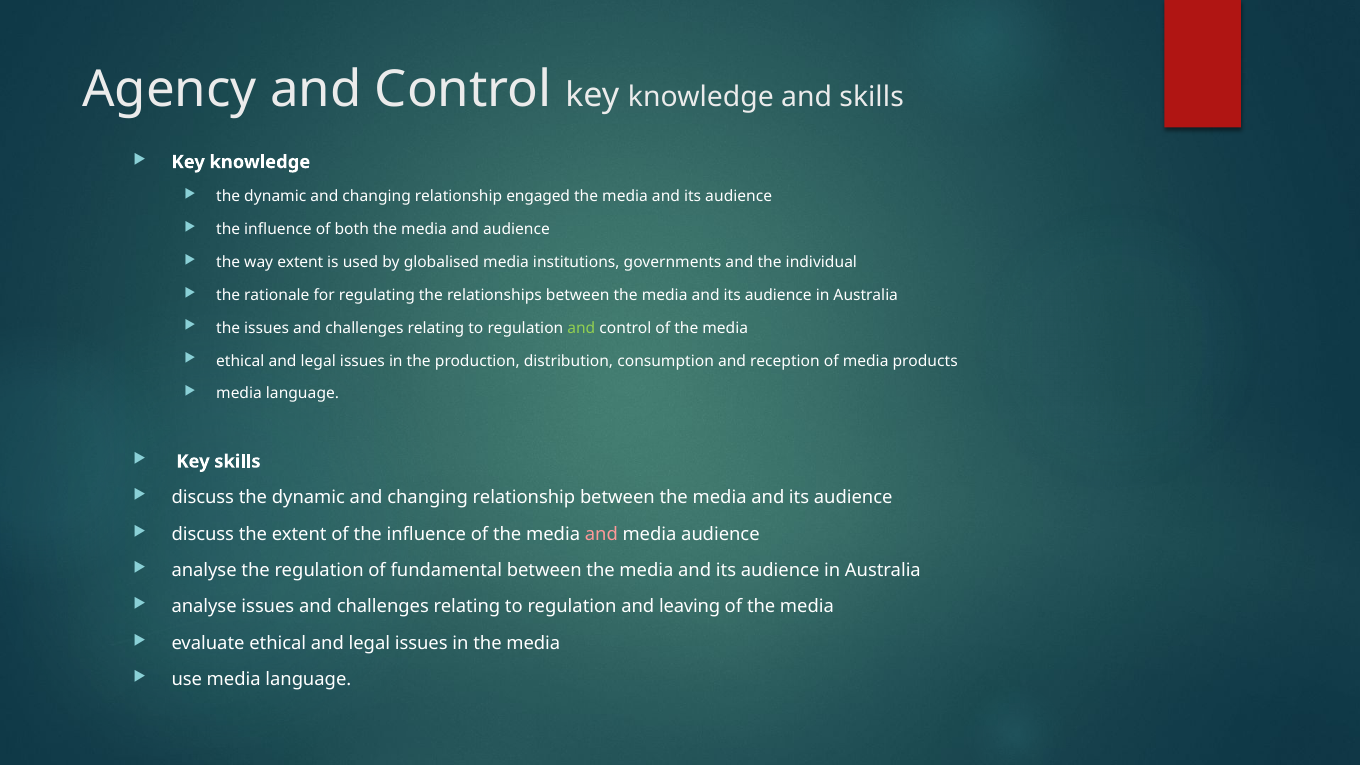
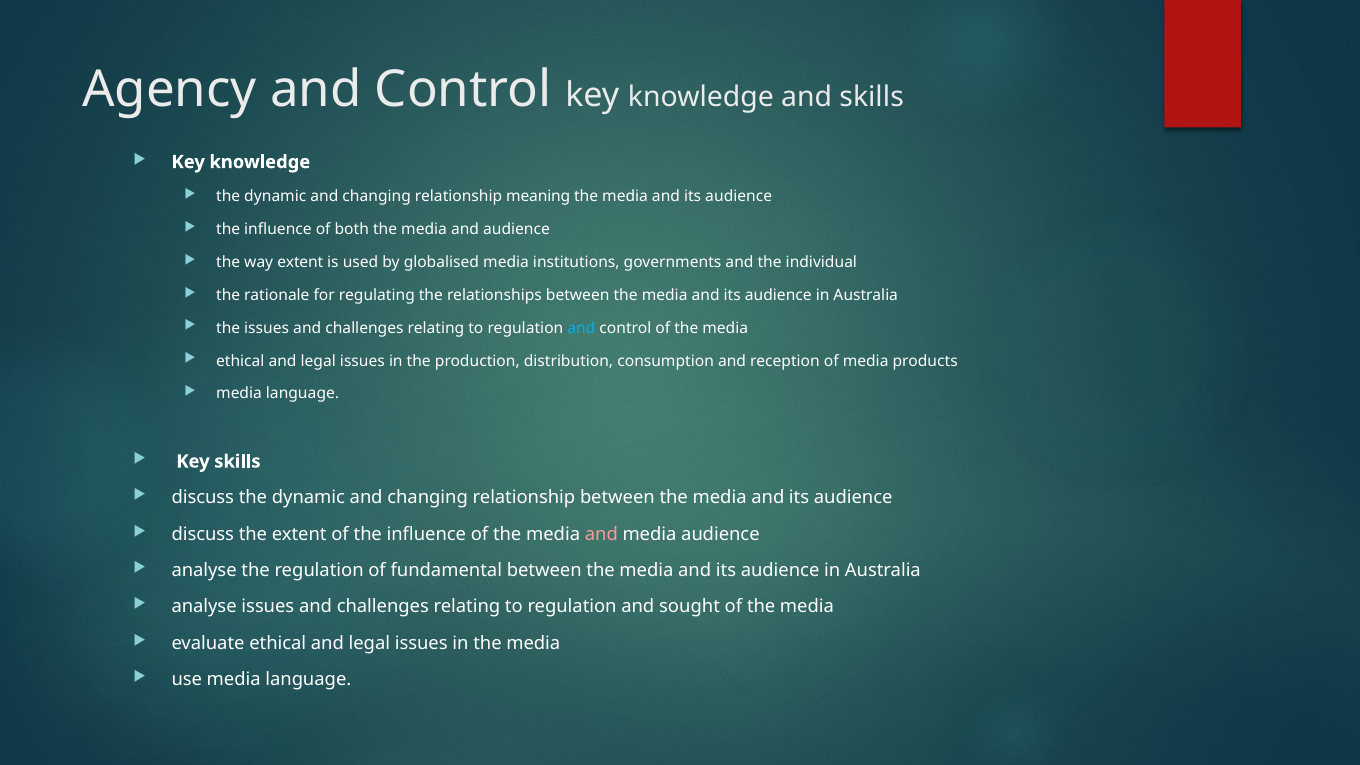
engaged: engaged -> meaning
and at (581, 328) colour: light green -> light blue
leaving: leaving -> sought
